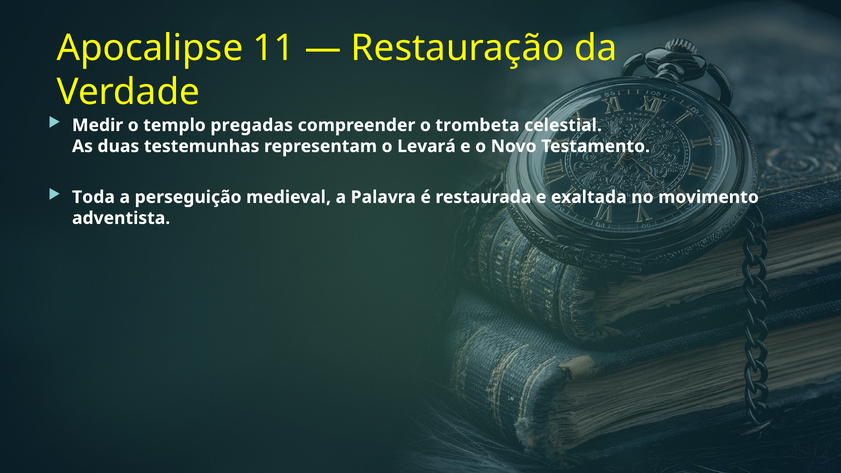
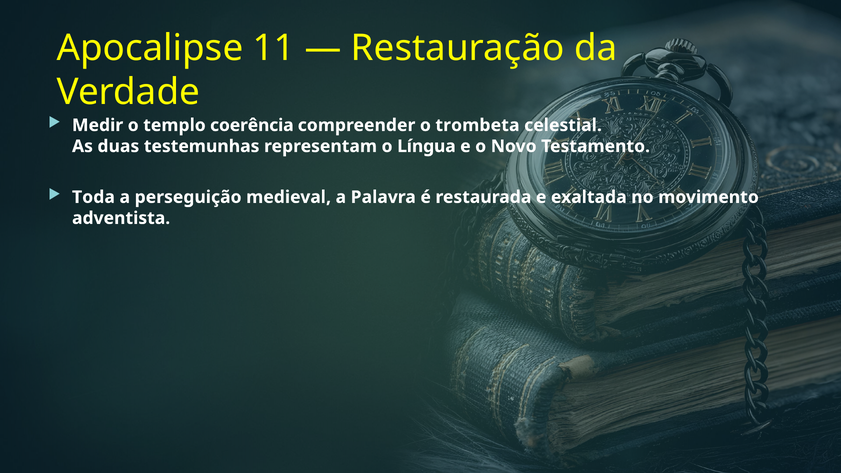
pregadas: pregadas -> coerência
Levará: Levará -> Língua
